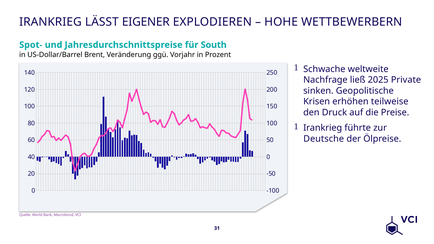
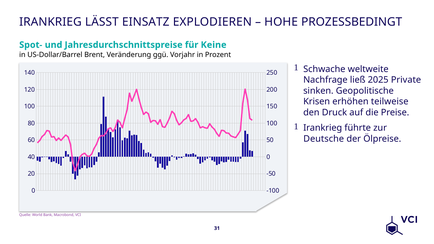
EIGENER: EIGENER -> EINSATZ
WETTBEWERBERN: WETTBEWERBERN -> PROZESSBEDINGT
South: South -> Keine
